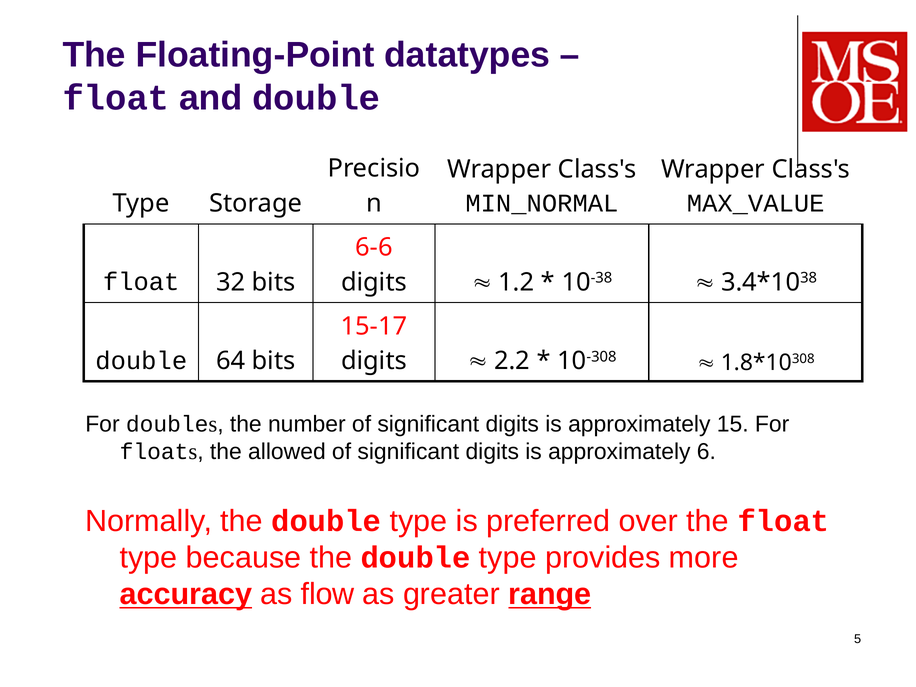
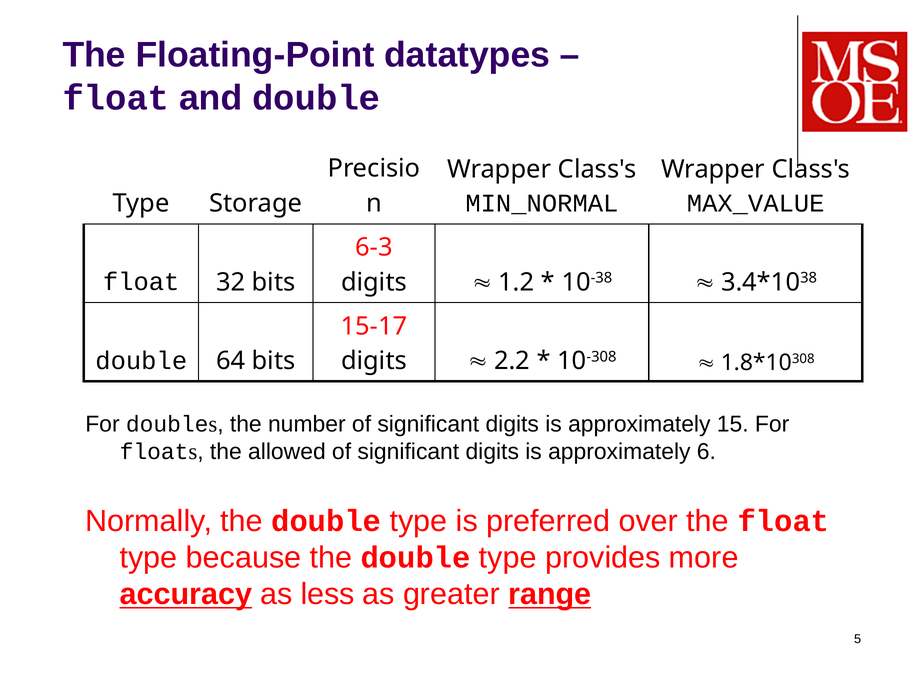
6-6: 6-6 -> 6-3
flow: flow -> less
